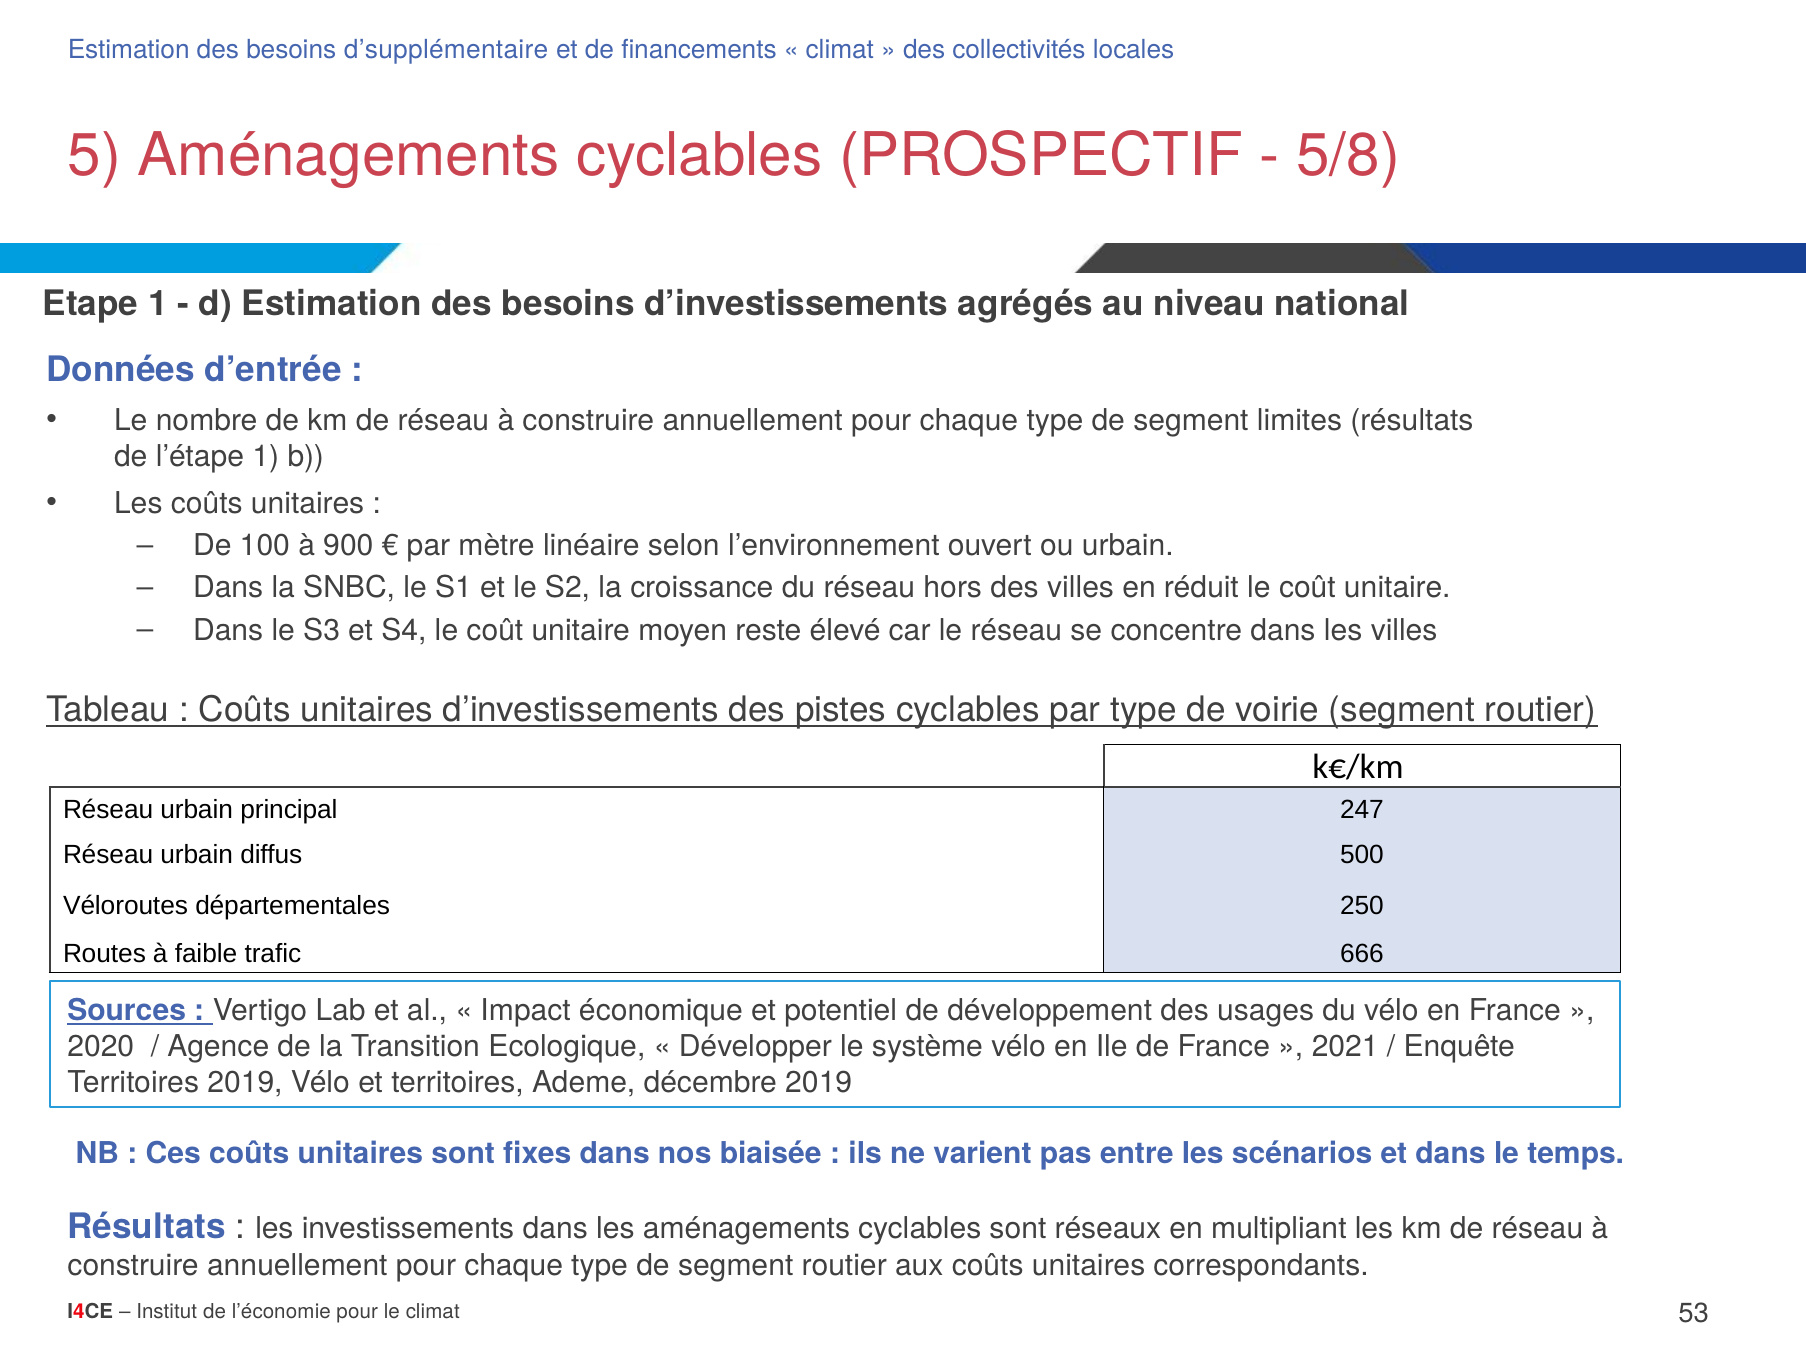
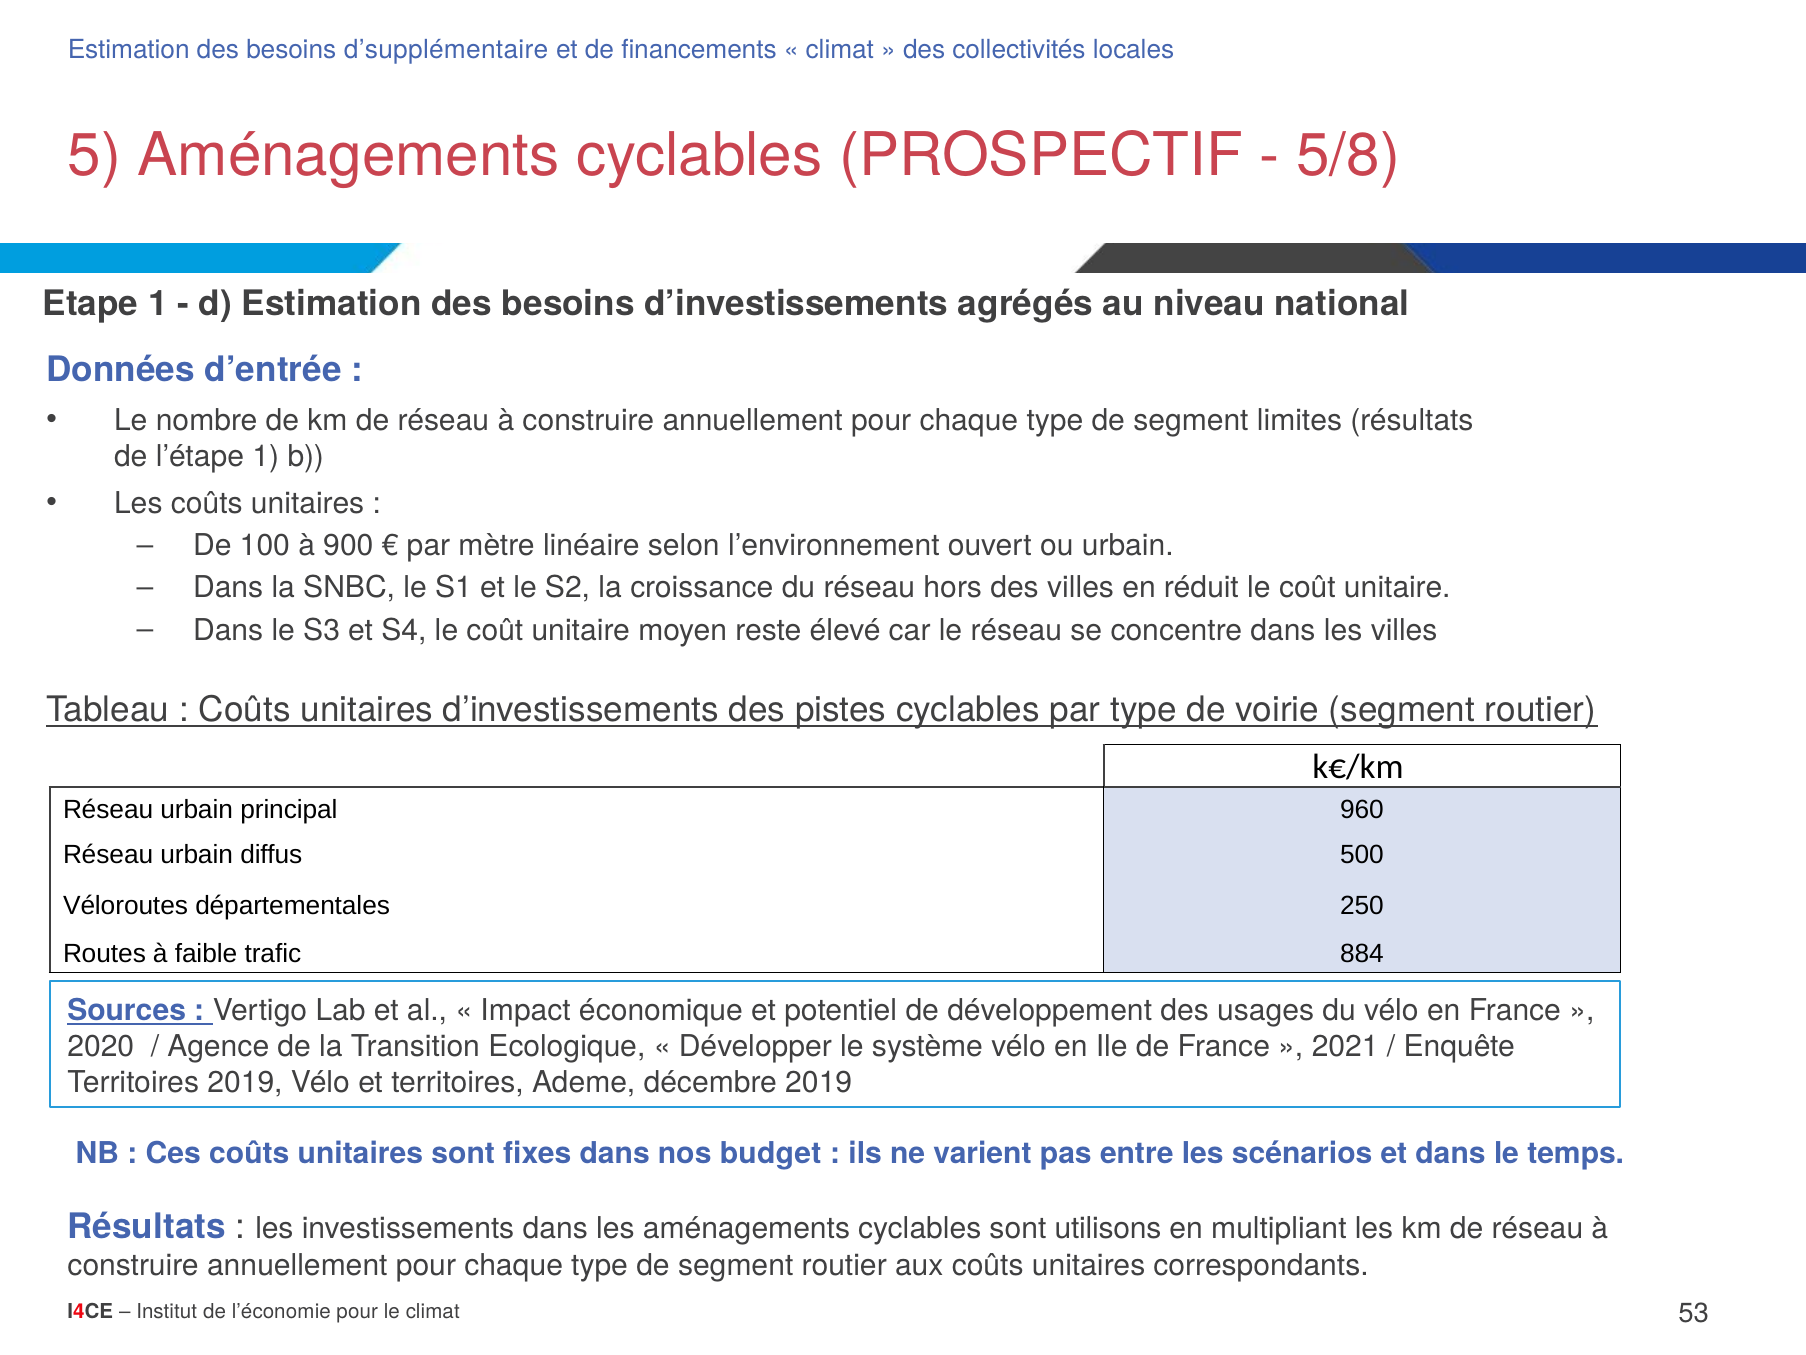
247: 247 -> 960
666: 666 -> 884
biaisée: biaisée -> budget
réseaux: réseaux -> utilisons
